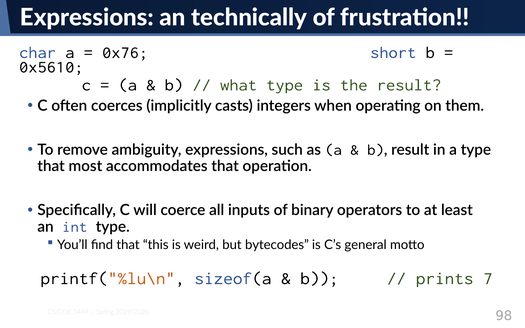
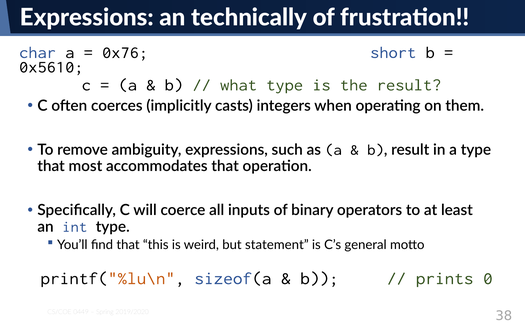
bytecodes: bytecodes -> statement
7: 7 -> 0
98: 98 -> 38
